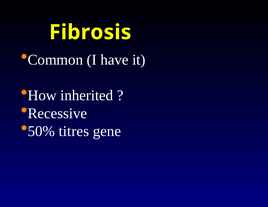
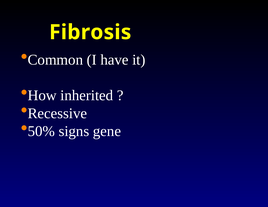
titres: titres -> signs
